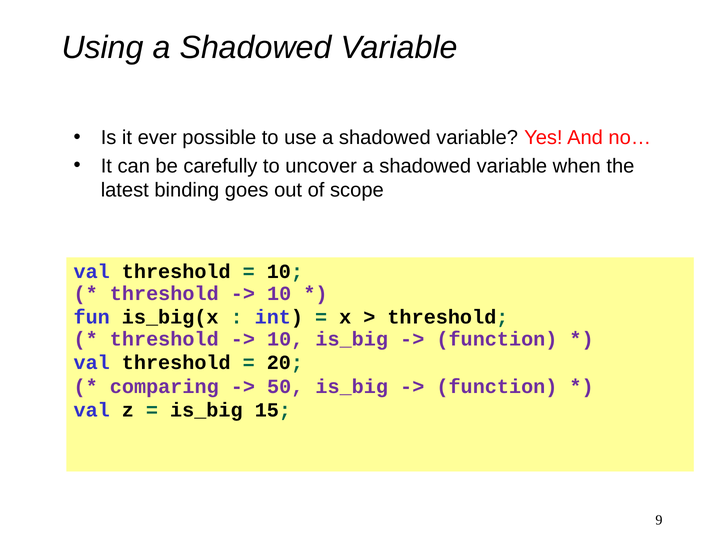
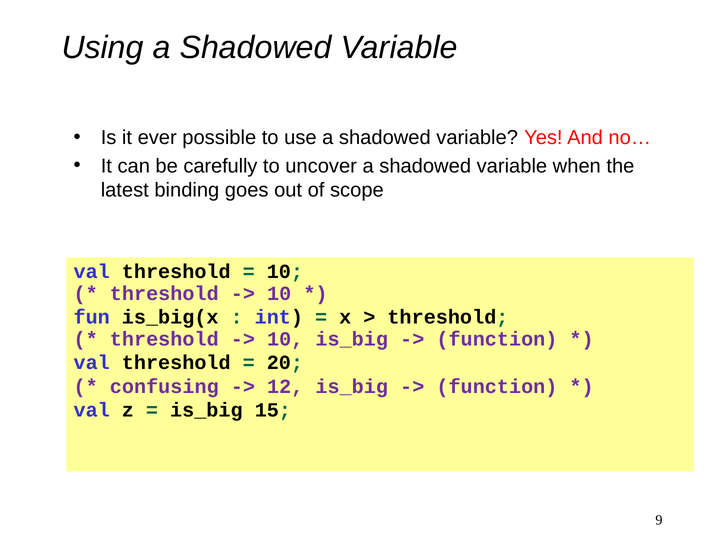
comparing: comparing -> confusing
50: 50 -> 12
